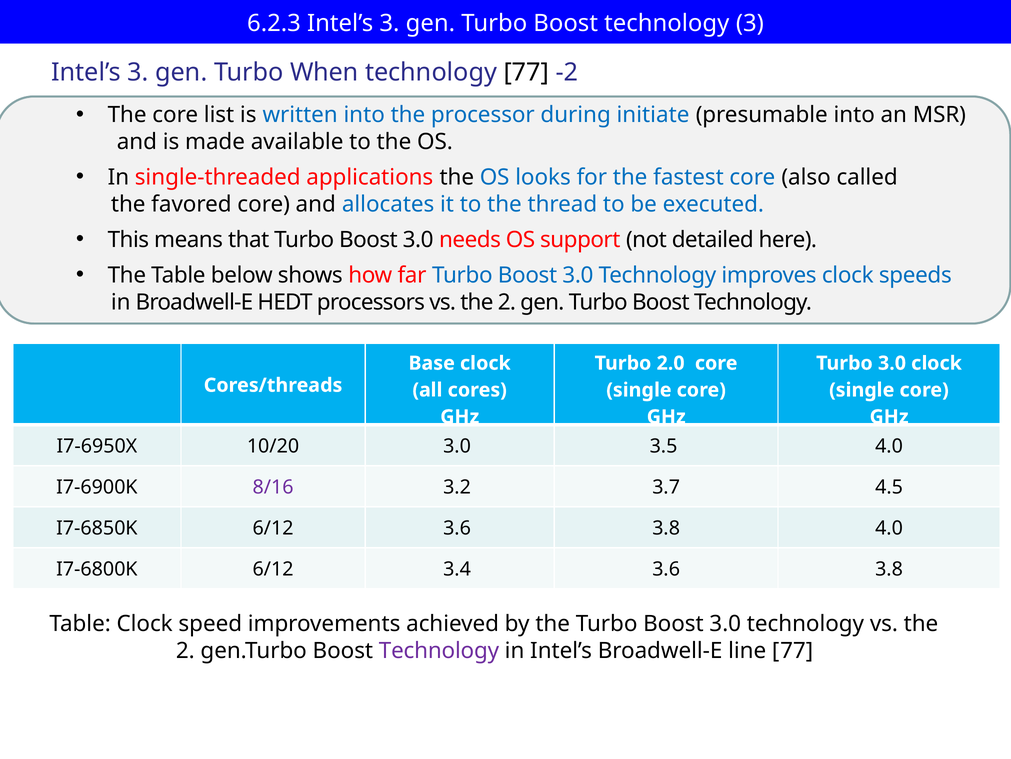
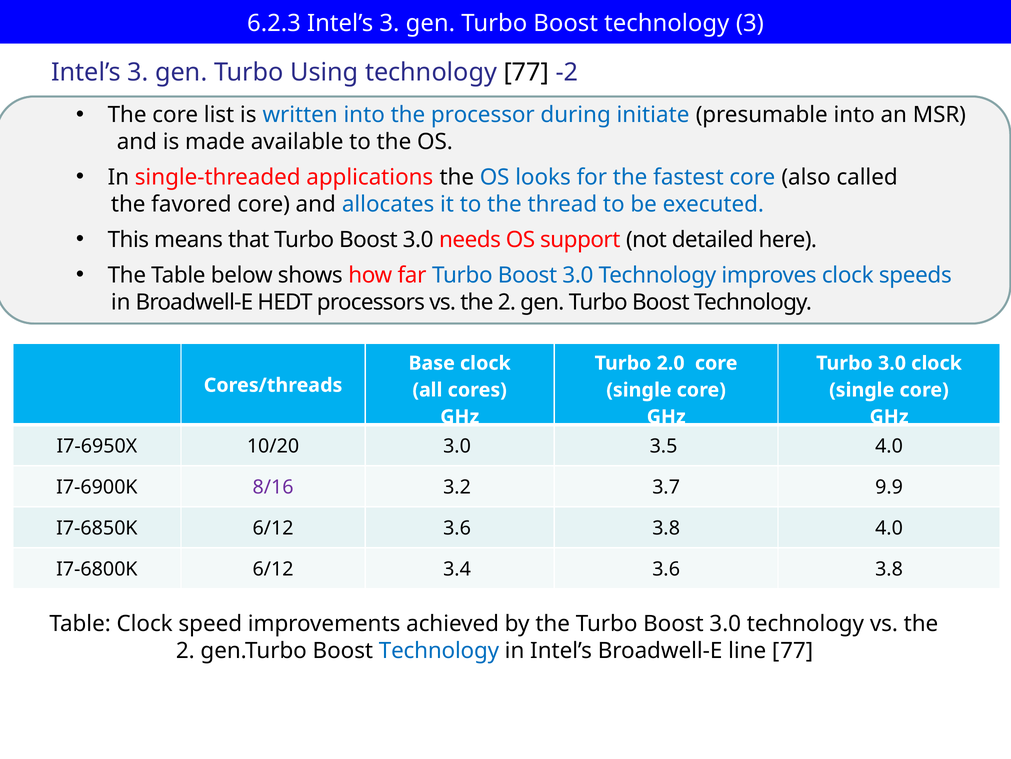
When: When -> Using
4.5: 4.5 -> 9.9
Technology at (439, 650) colour: purple -> blue
